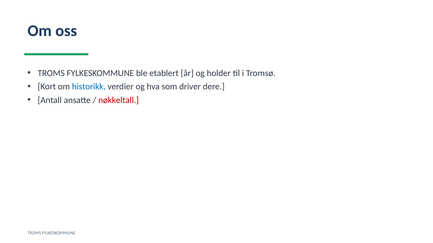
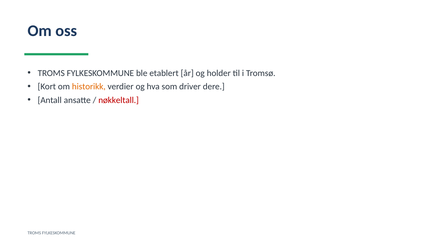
historikk colour: blue -> orange
